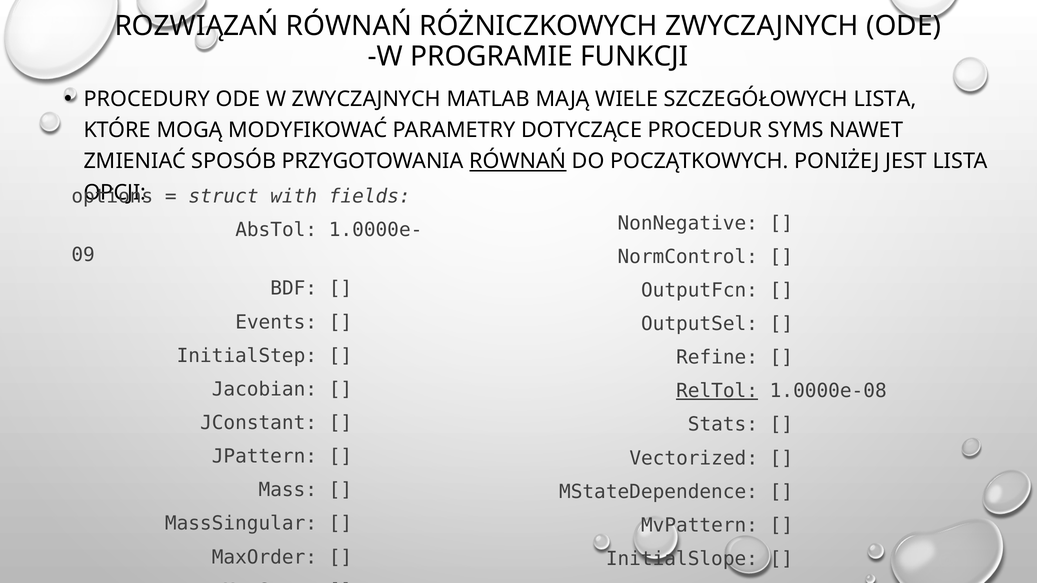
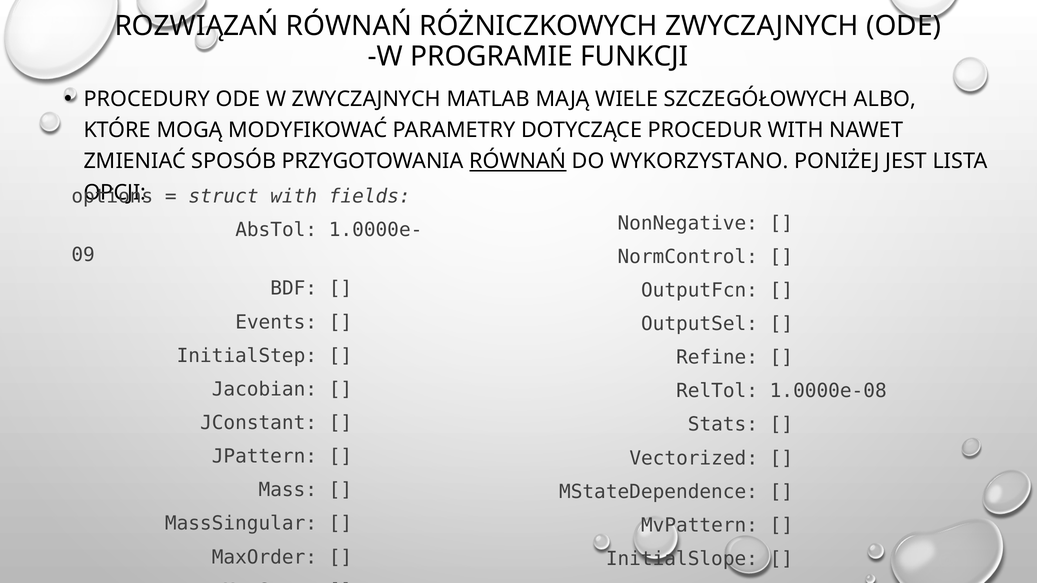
SZCZEGÓŁOWYCH LISTA: LISTA -> ALBO
PROCEDUR SYMS: SYMS -> WITH
POCZĄTKOWYCH: POCZĄTKOWYCH -> WYKORZYSTANO
RelTol underline: present -> none
